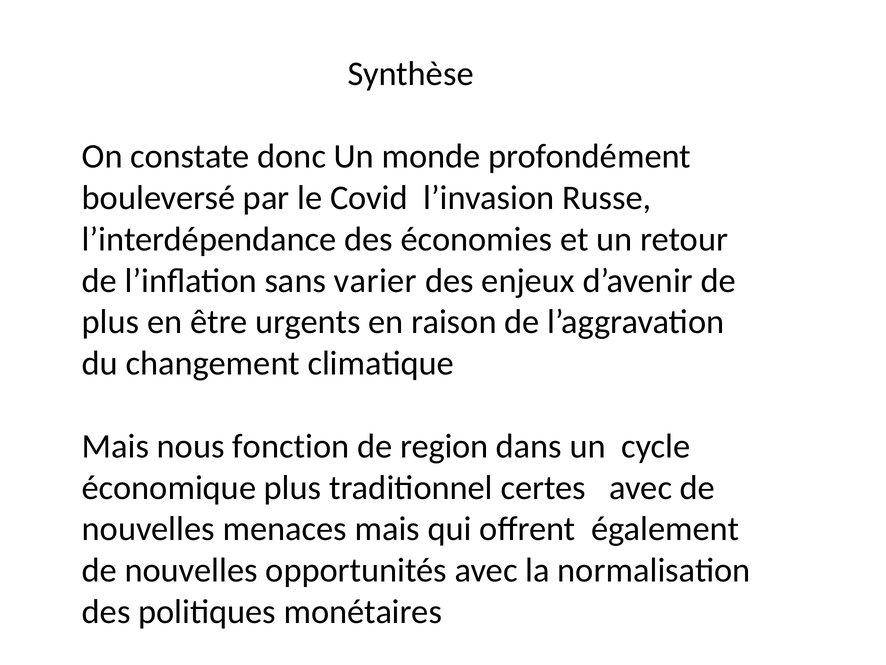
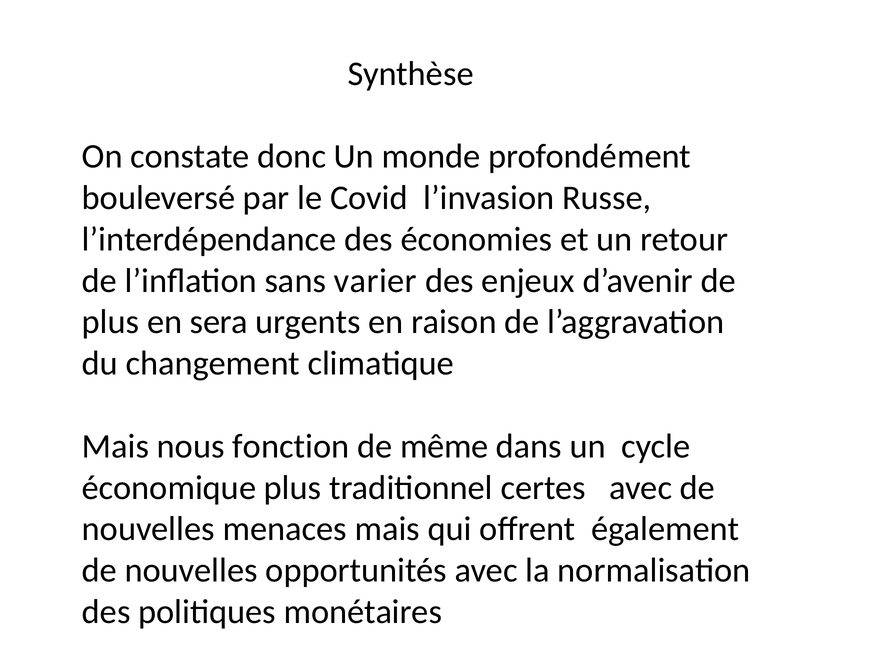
être: être -> sera
region: region -> même
